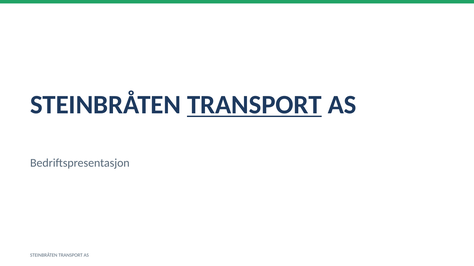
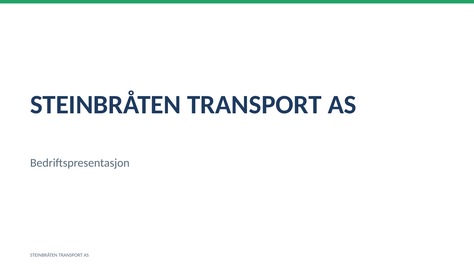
TRANSPORT at (254, 105) underline: present -> none
